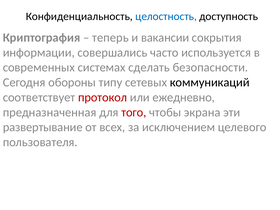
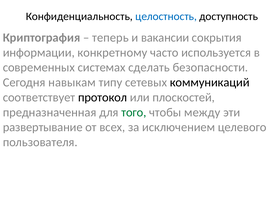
совершались: совершались -> конкретному
обороны: обороны -> навыкам
протокол colour: red -> black
ежедневно: ежедневно -> плоскостей
того colour: red -> green
экрана: экрана -> между
